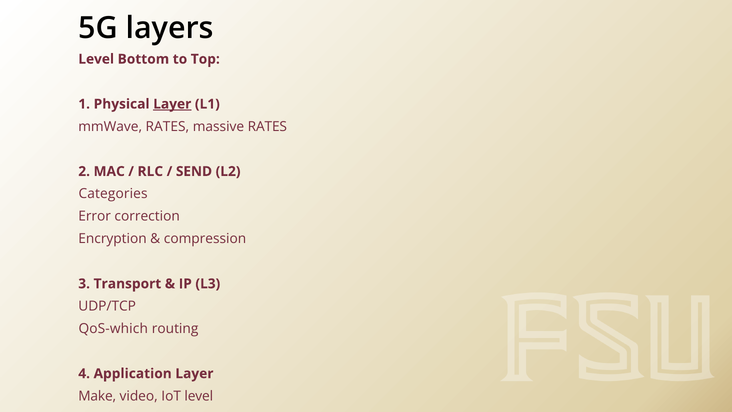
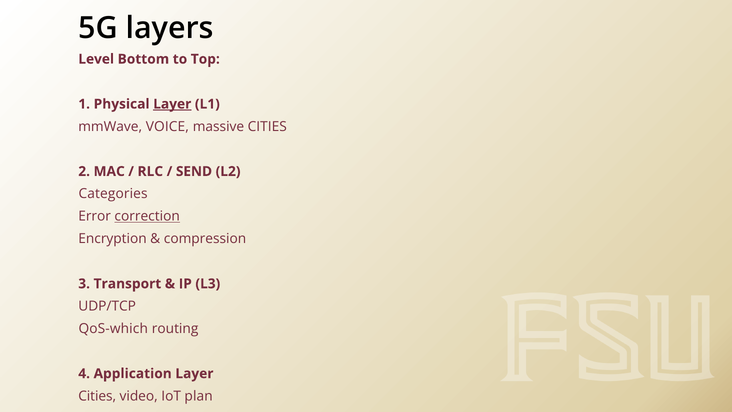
mmWave RATES: RATES -> VOICE
massive RATES: RATES -> CITIES
correction underline: none -> present
Make at (97, 396): Make -> Cities
IoT level: level -> plan
